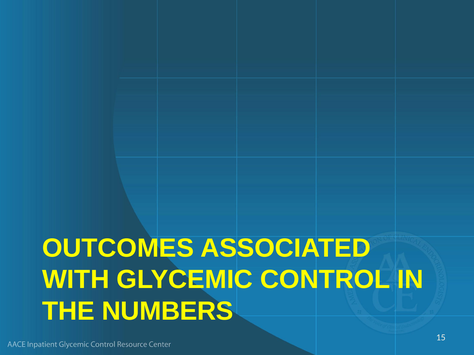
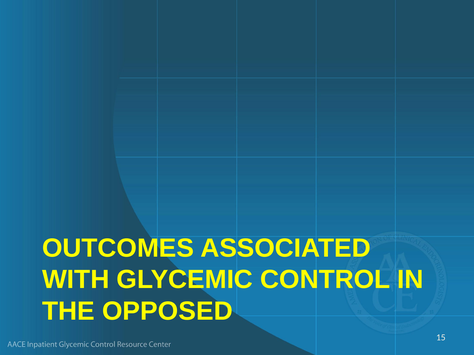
NUMBERS: NUMBERS -> OPPOSED
